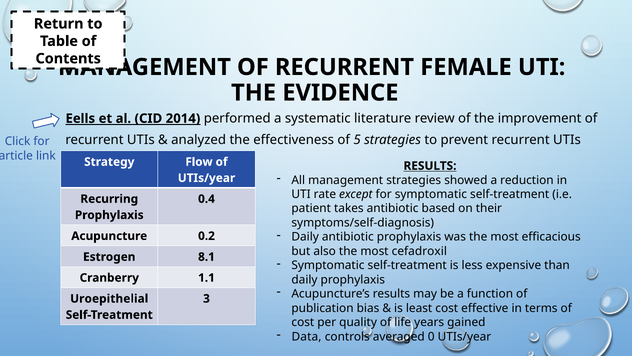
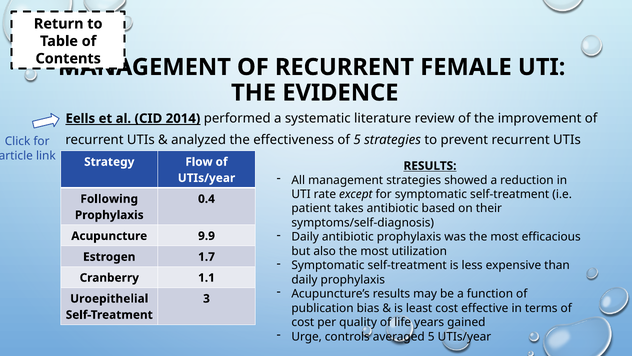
Recurring: Recurring -> Following
0.2: 0.2 -> 9.9
cefadroxil: cefadroxil -> utilization
8.1: 8.1 -> 1.7
Data: Data -> Urge
averaged 0: 0 -> 5
